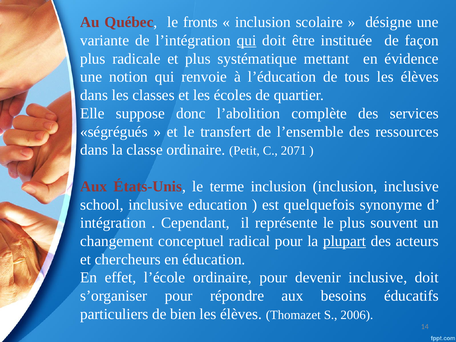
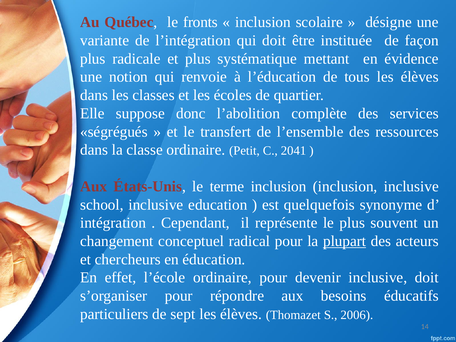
qui at (247, 40) underline: present -> none
2071: 2071 -> 2041
bien: bien -> sept
